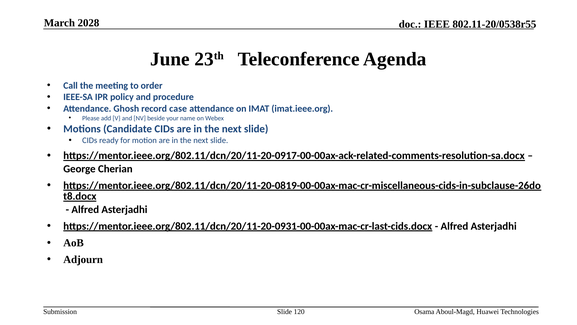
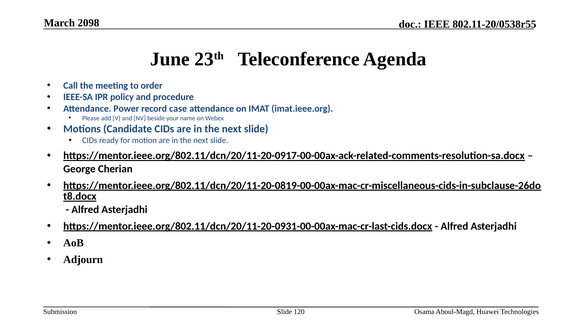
2028: 2028 -> 2098
Ghosh: Ghosh -> Power
